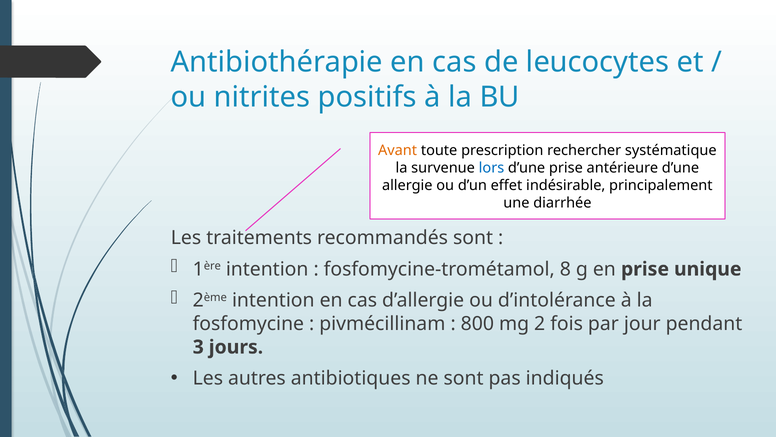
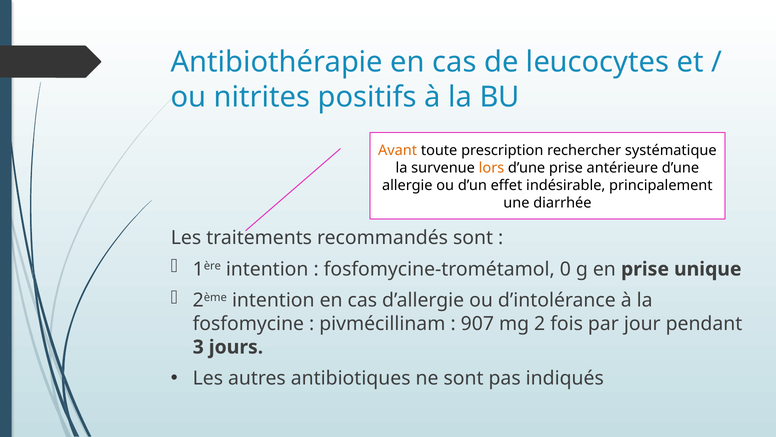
lors colour: blue -> orange
8: 8 -> 0
800: 800 -> 907
